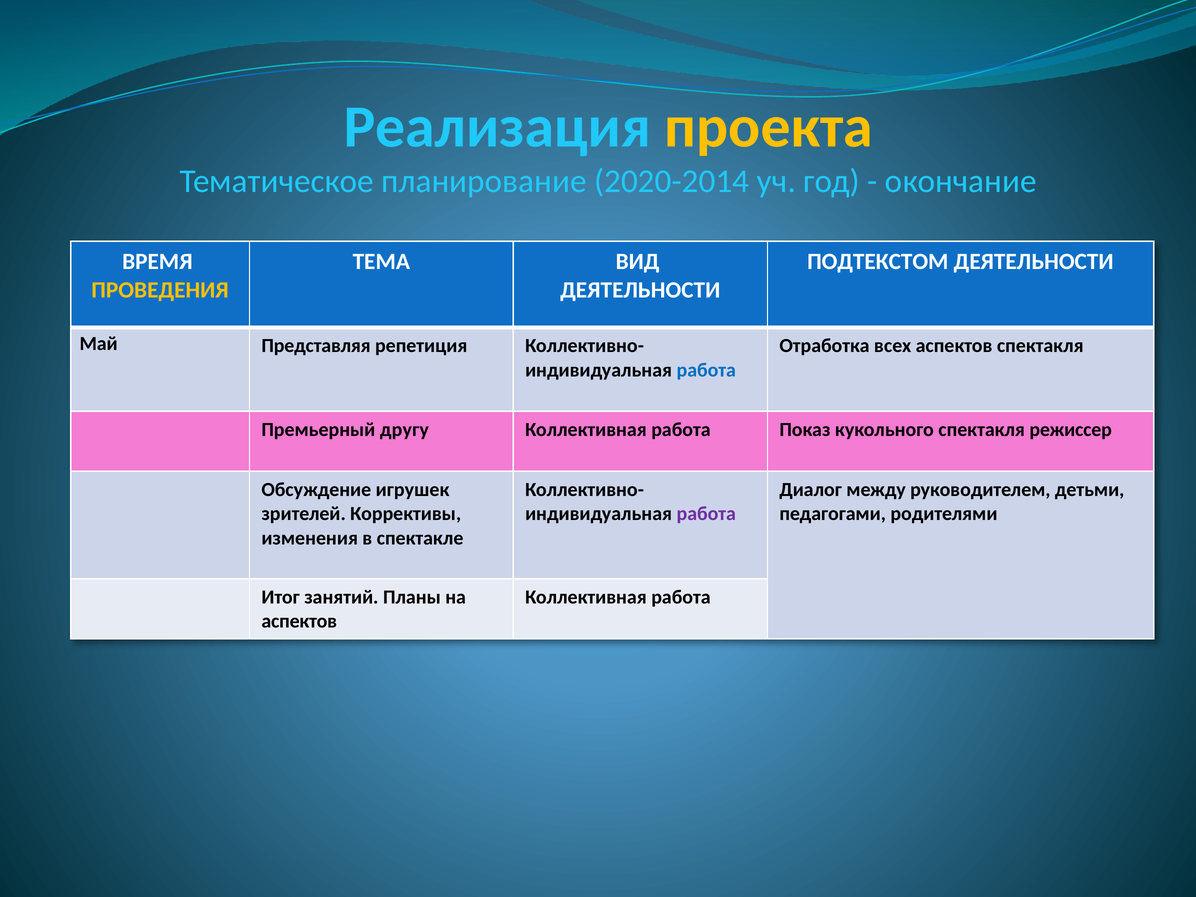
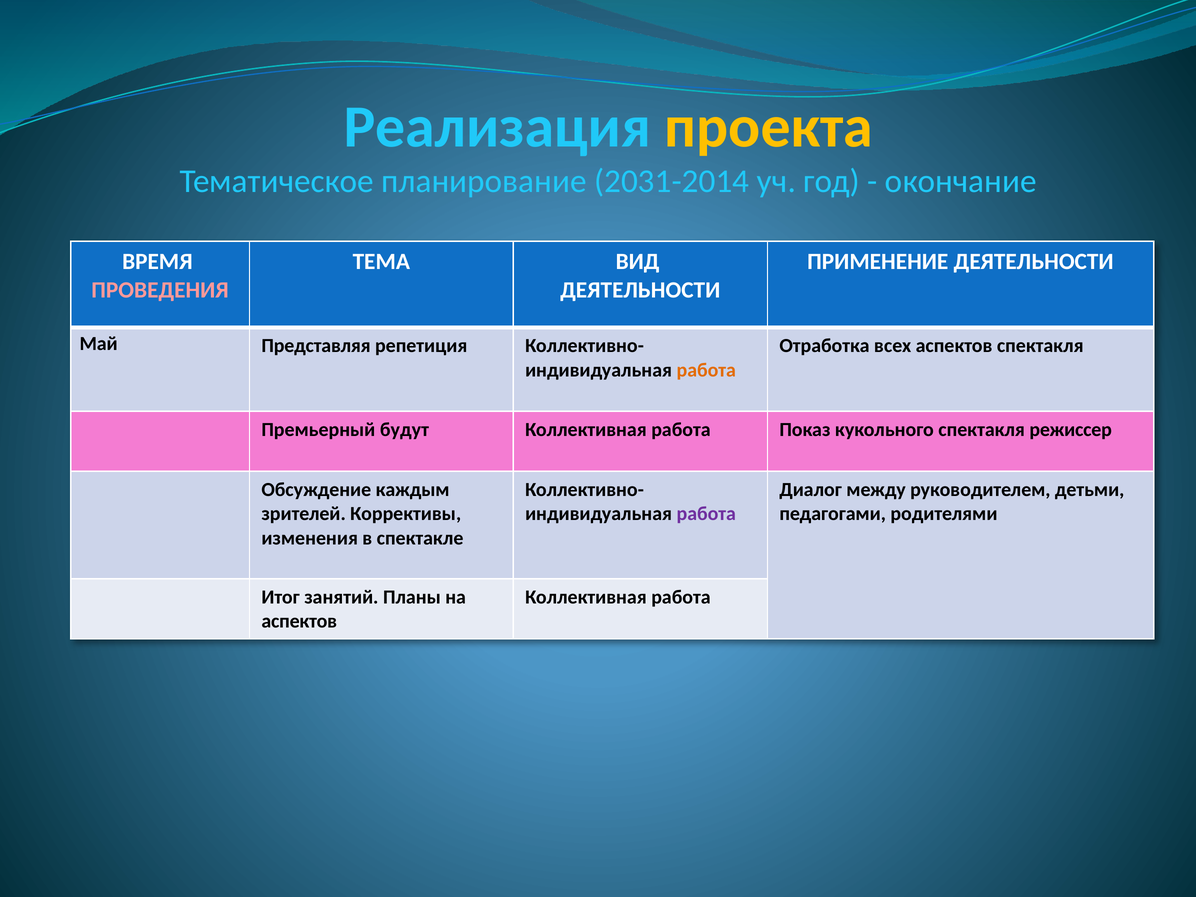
2020-2014: 2020-2014 -> 2031-2014
ПОДТЕКСТОМ: ПОДТЕКСТОМ -> ПРИМЕНЕНИЕ
ПРОВЕДЕНИЯ colour: yellow -> pink
работа at (706, 370) colour: blue -> orange
другу: другу -> будут
игрушек: игрушек -> каждым
